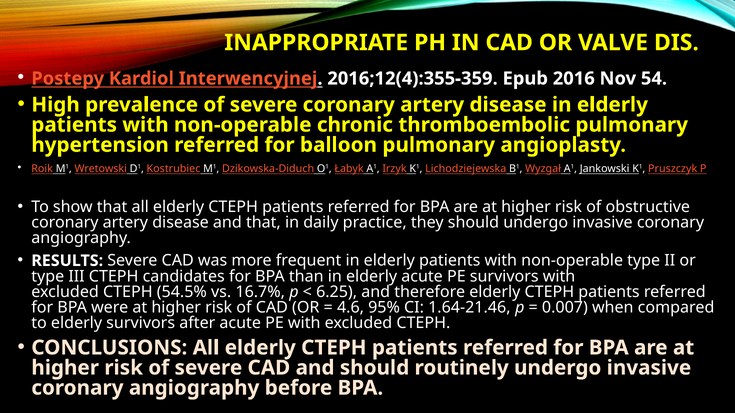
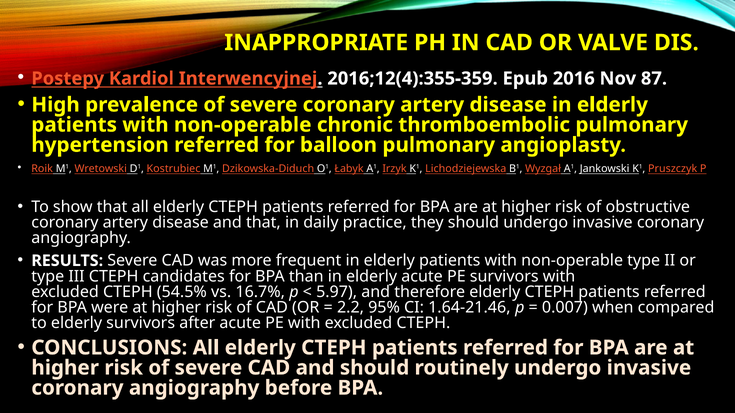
54: 54 -> 87
6.25: 6.25 -> 5.97
4.6: 4.6 -> 2.2
